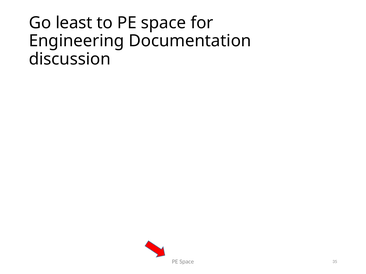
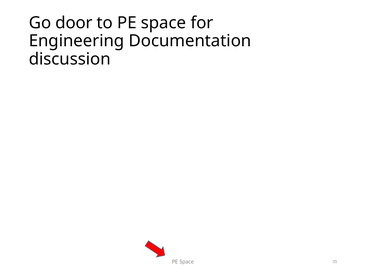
least: least -> door
